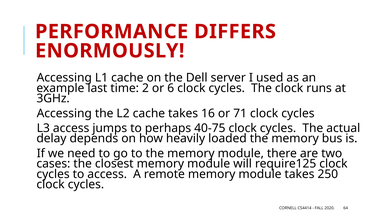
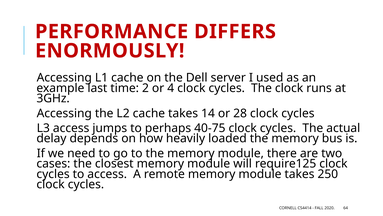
6: 6 -> 4
16: 16 -> 14
71: 71 -> 28
